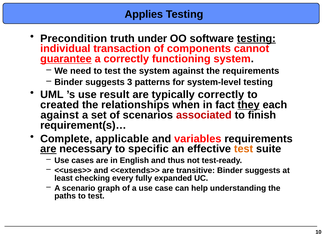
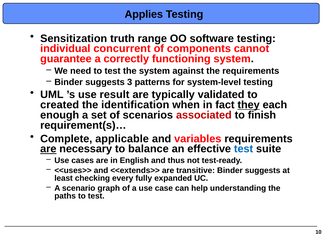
Precondition: Precondition -> Sensitization
under: under -> range
testing at (256, 39) underline: present -> none
transaction: transaction -> concurrent
guarantee underline: present -> none
typically correctly: correctly -> validated
relationships: relationships -> identification
against at (60, 115): against -> enough
specific: specific -> balance
test at (244, 149) colour: orange -> blue
